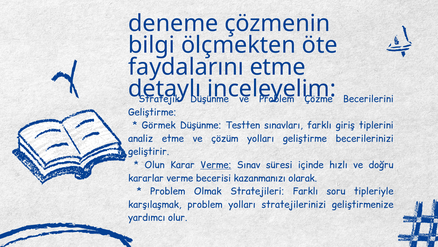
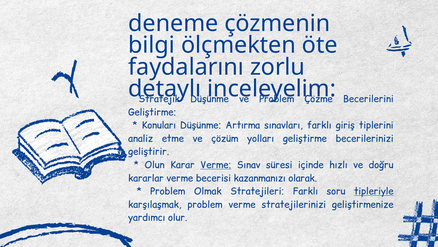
faydalarını etme: etme -> zorlu
Görmek: Görmek -> Konuları
Testten: Testten -> Artırma
tipleriyle underline: none -> present
problem yolları: yolları -> verme
